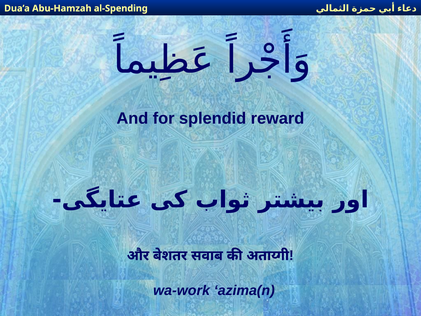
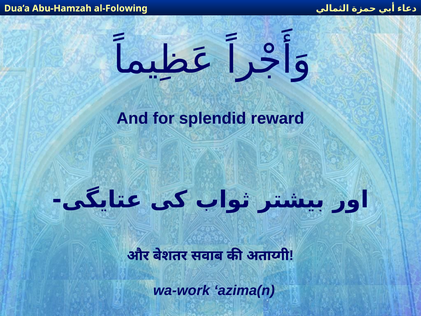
al-Spending: al-Spending -> al-Folowing
